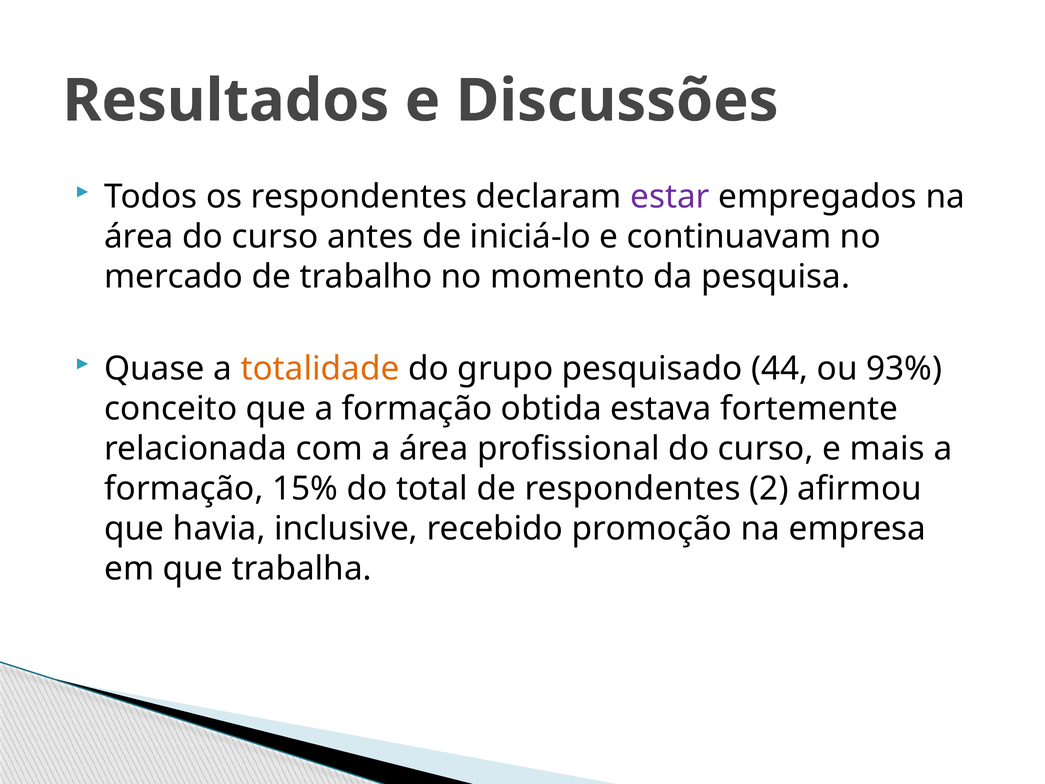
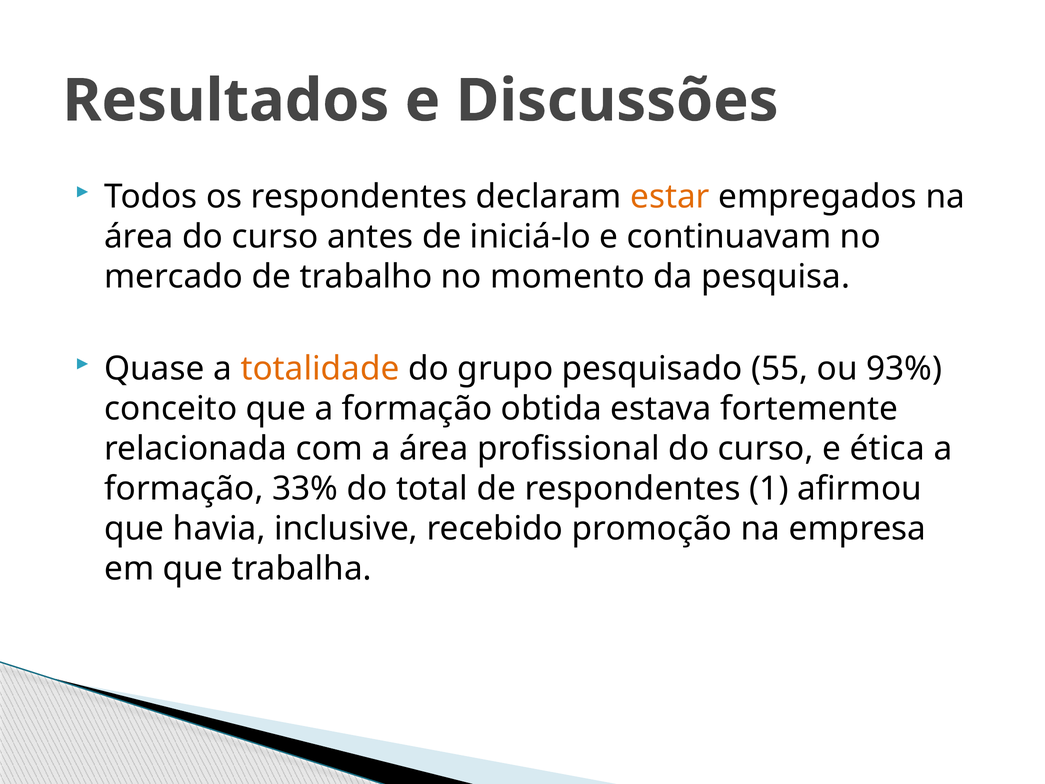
estar colour: purple -> orange
44: 44 -> 55
mais: mais -> ética
15%: 15% -> 33%
2: 2 -> 1
